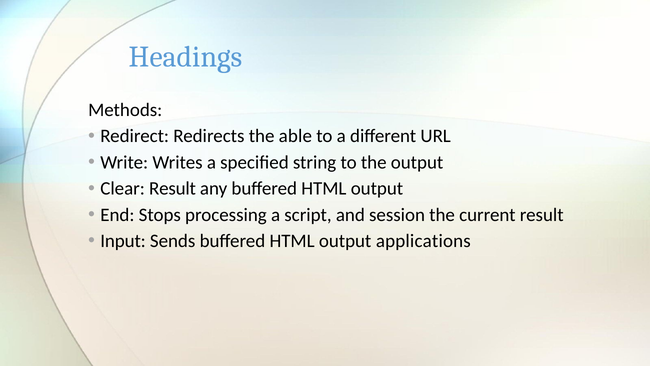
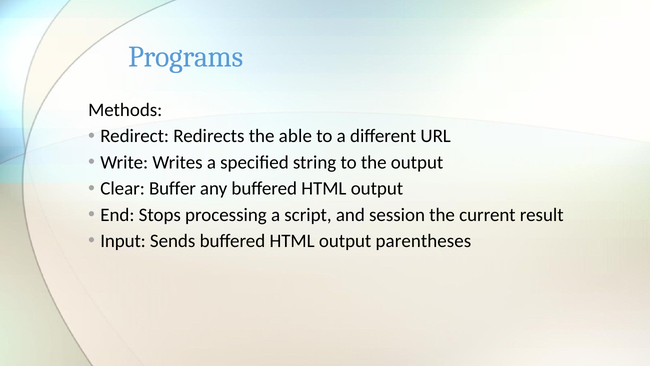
Headings: Headings -> Programs
Clear Result: Result -> Buffer
applications: applications -> parentheses
